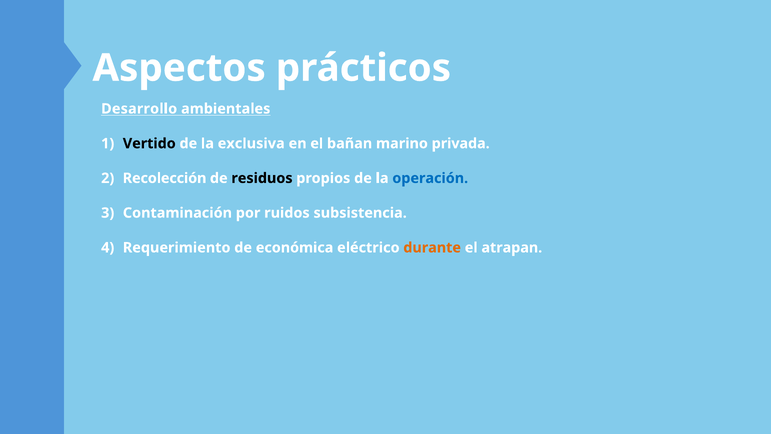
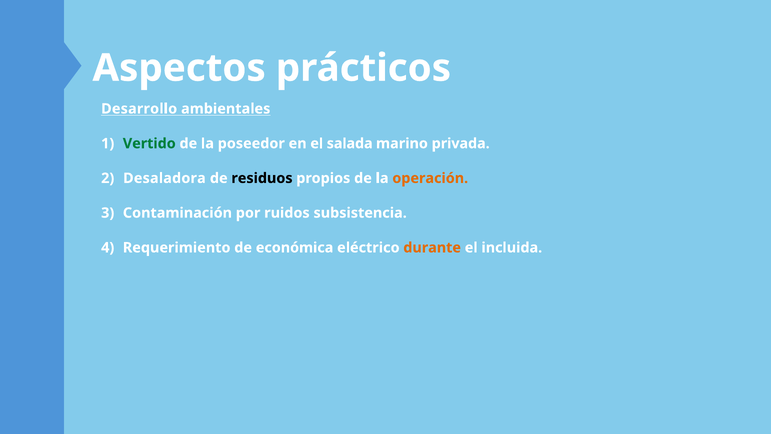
Vertido colour: black -> green
exclusiva: exclusiva -> poseedor
bañan: bañan -> salada
Recolección: Recolección -> Desaladora
operación colour: blue -> orange
atrapan: atrapan -> incluida
